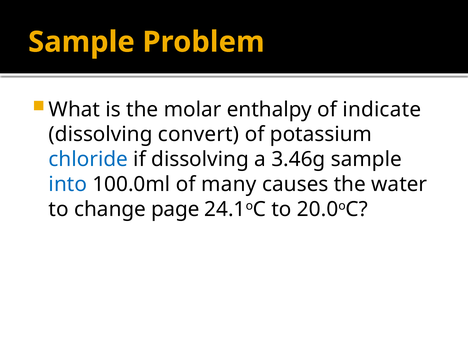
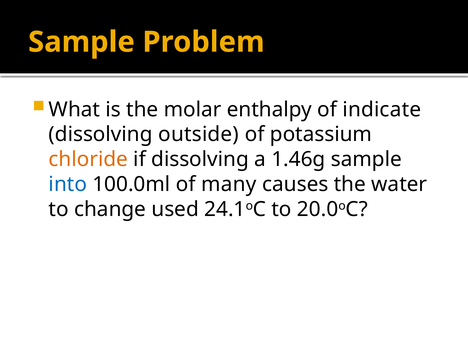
convert: convert -> outside
chloride colour: blue -> orange
3.46g: 3.46g -> 1.46g
page: page -> used
